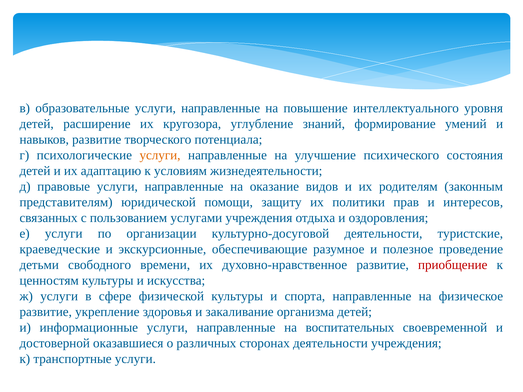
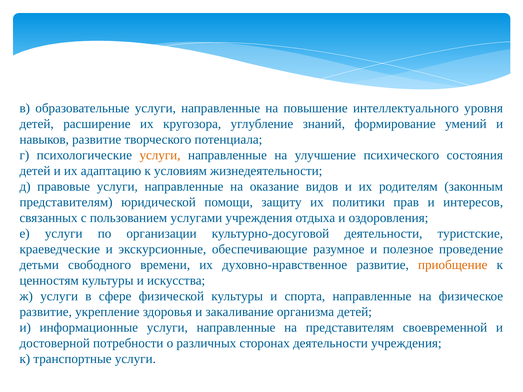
приобщение colour: red -> orange
на воспитательных: воспитательных -> представителям
оказавшиеся: оказавшиеся -> потребности
